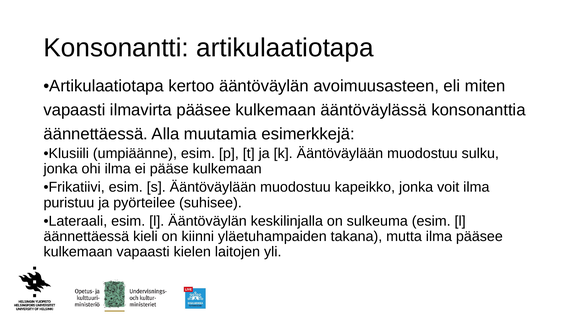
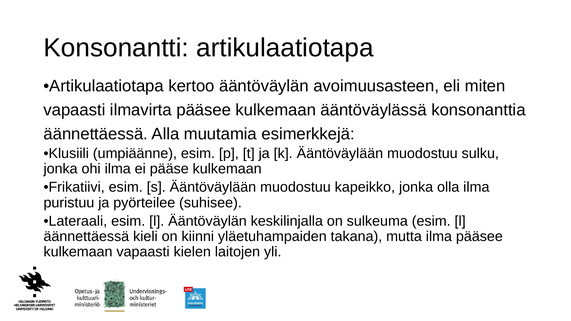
voit: voit -> olla
